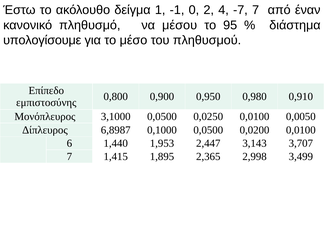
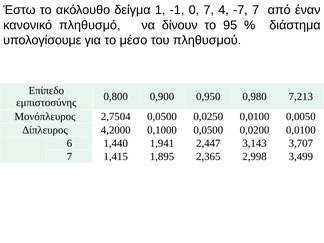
0 2: 2 -> 7
μέσου: μέσου -> δίνουν
0,910: 0,910 -> 7,213
3,1000: 3,1000 -> 2,7504
6,8987: 6,8987 -> 4,2000
1,953: 1,953 -> 1,941
